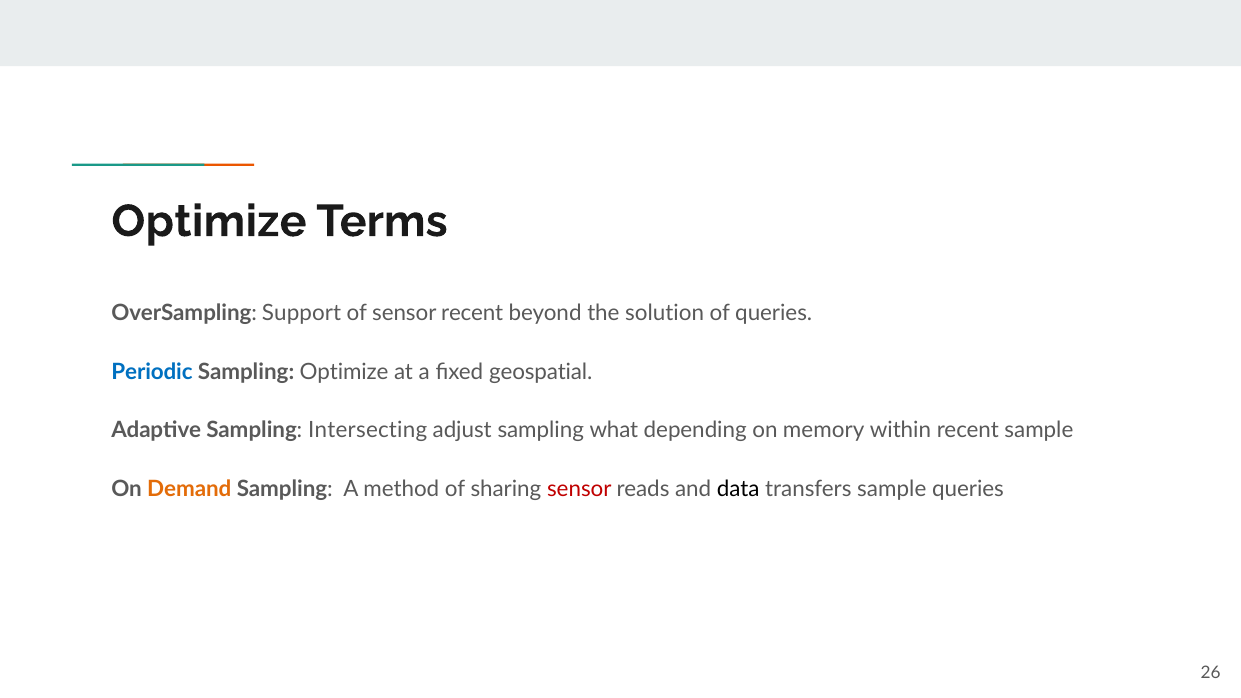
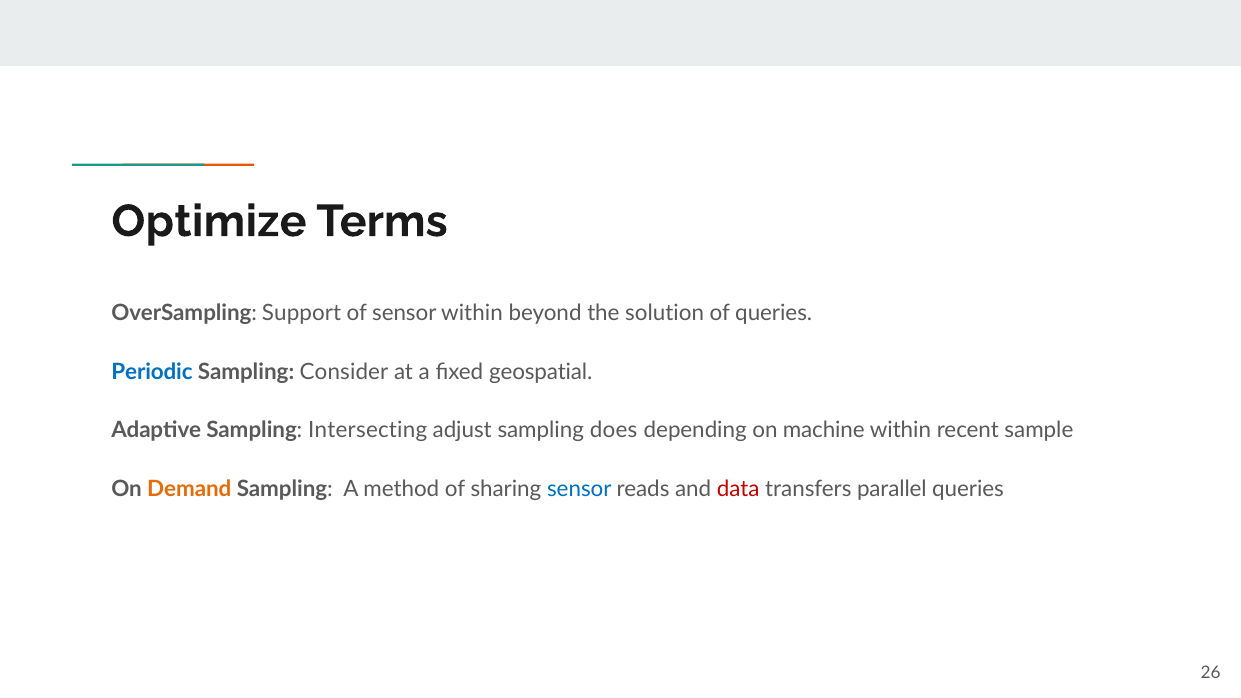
sensor recent: recent -> within
Sampling Optimize: Optimize -> Consider
what: what -> does
memory: memory -> machine
sensor at (579, 489) colour: red -> blue
data colour: black -> red
transfers sample: sample -> parallel
